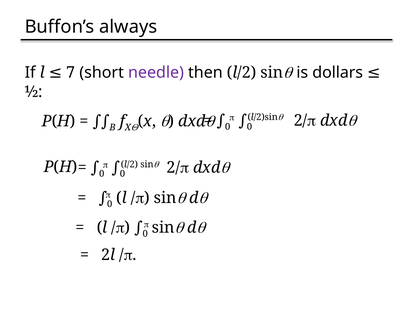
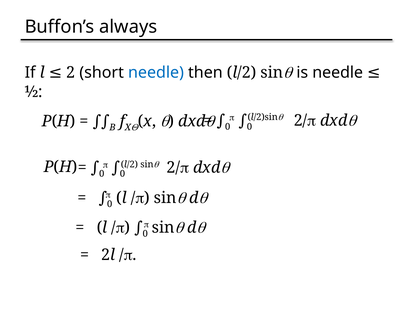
needle at (156, 73) colour: purple -> blue
is dollars: dollars -> needle
7: 7 -> 2
